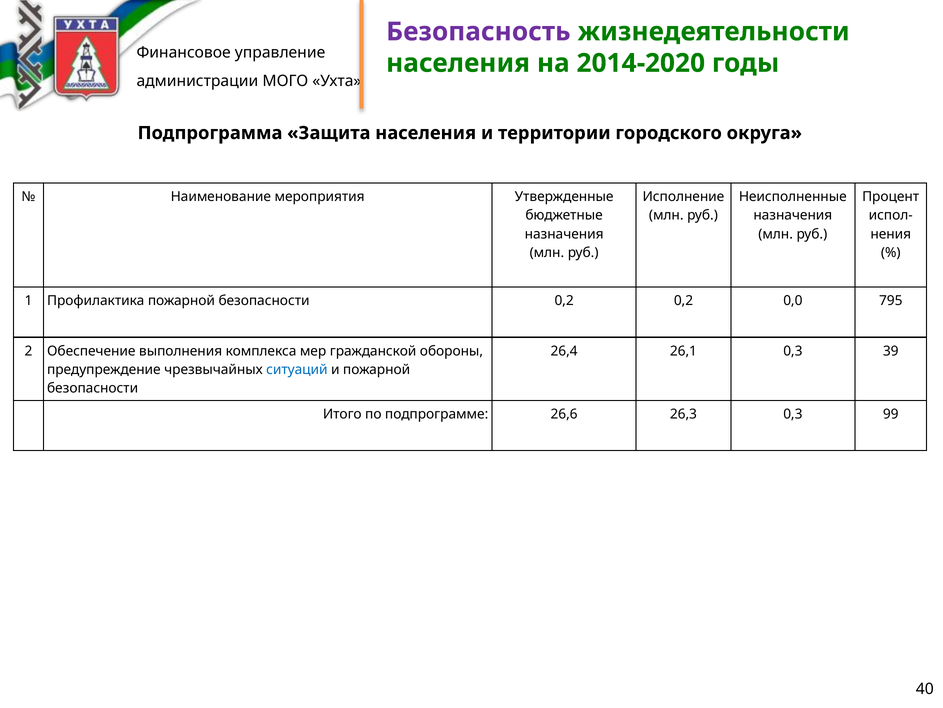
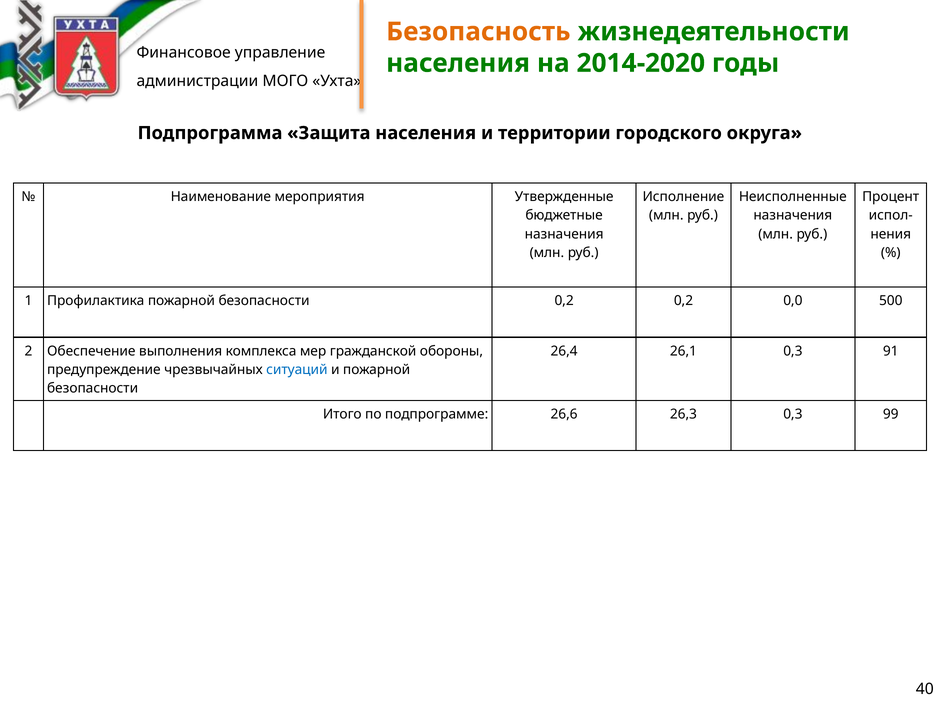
Безопасность colour: purple -> orange
795: 795 -> 500
39: 39 -> 91
